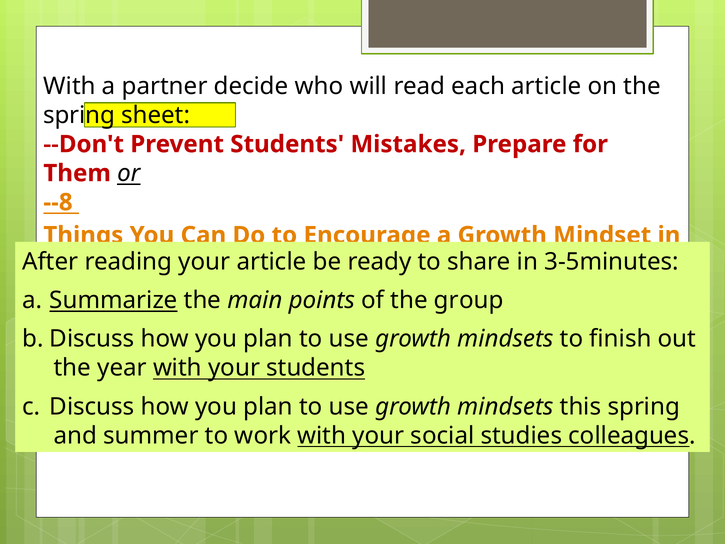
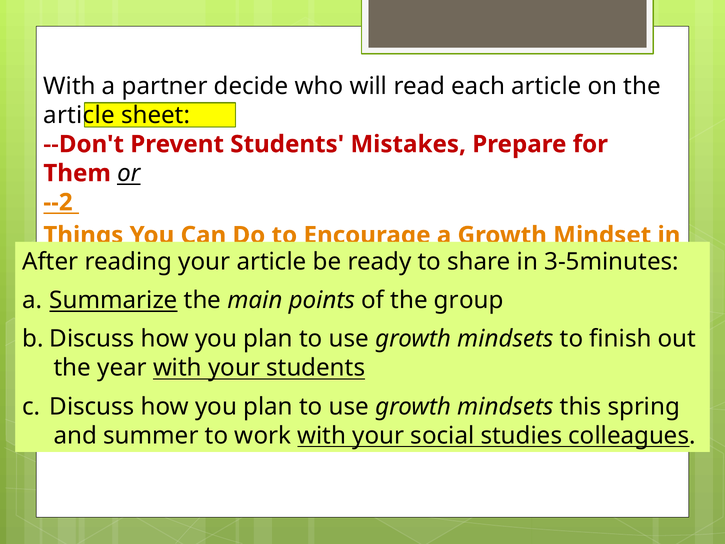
spring at (79, 115): spring -> article
--8: --8 -> --2
